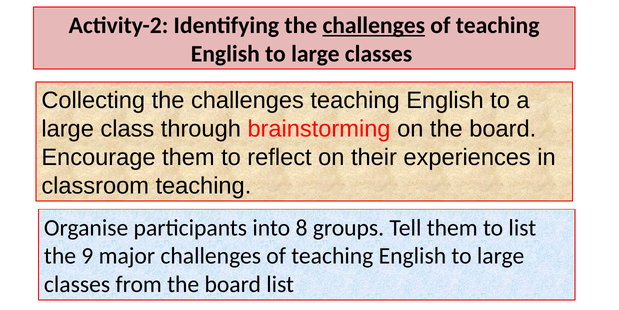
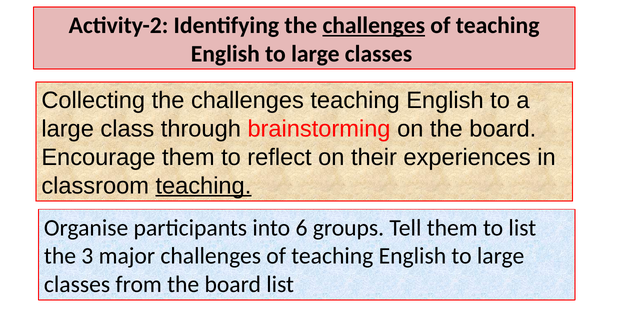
teaching at (203, 185) underline: none -> present
8: 8 -> 6
9: 9 -> 3
